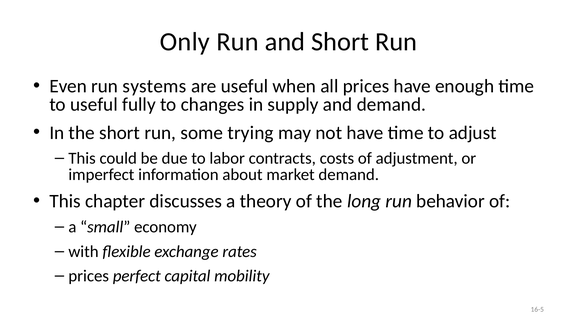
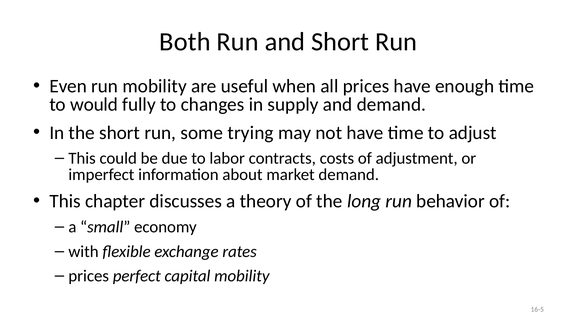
Only: Only -> Both
run systems: systems -> mobility
to useful: useful -> would
